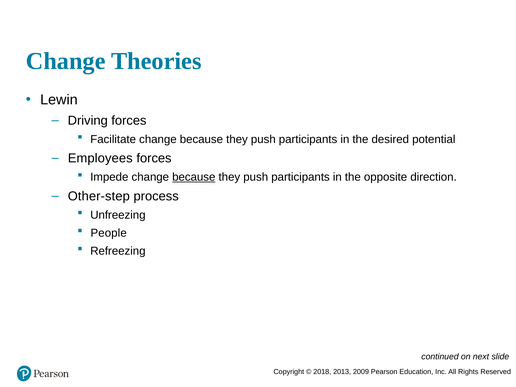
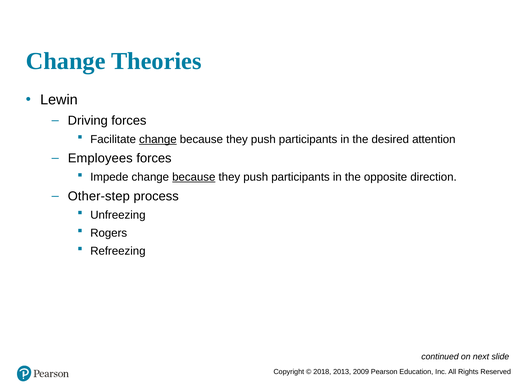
change at (158, 139) underline: none -> present
potential: potential -> attention
People: People -> Rogers
